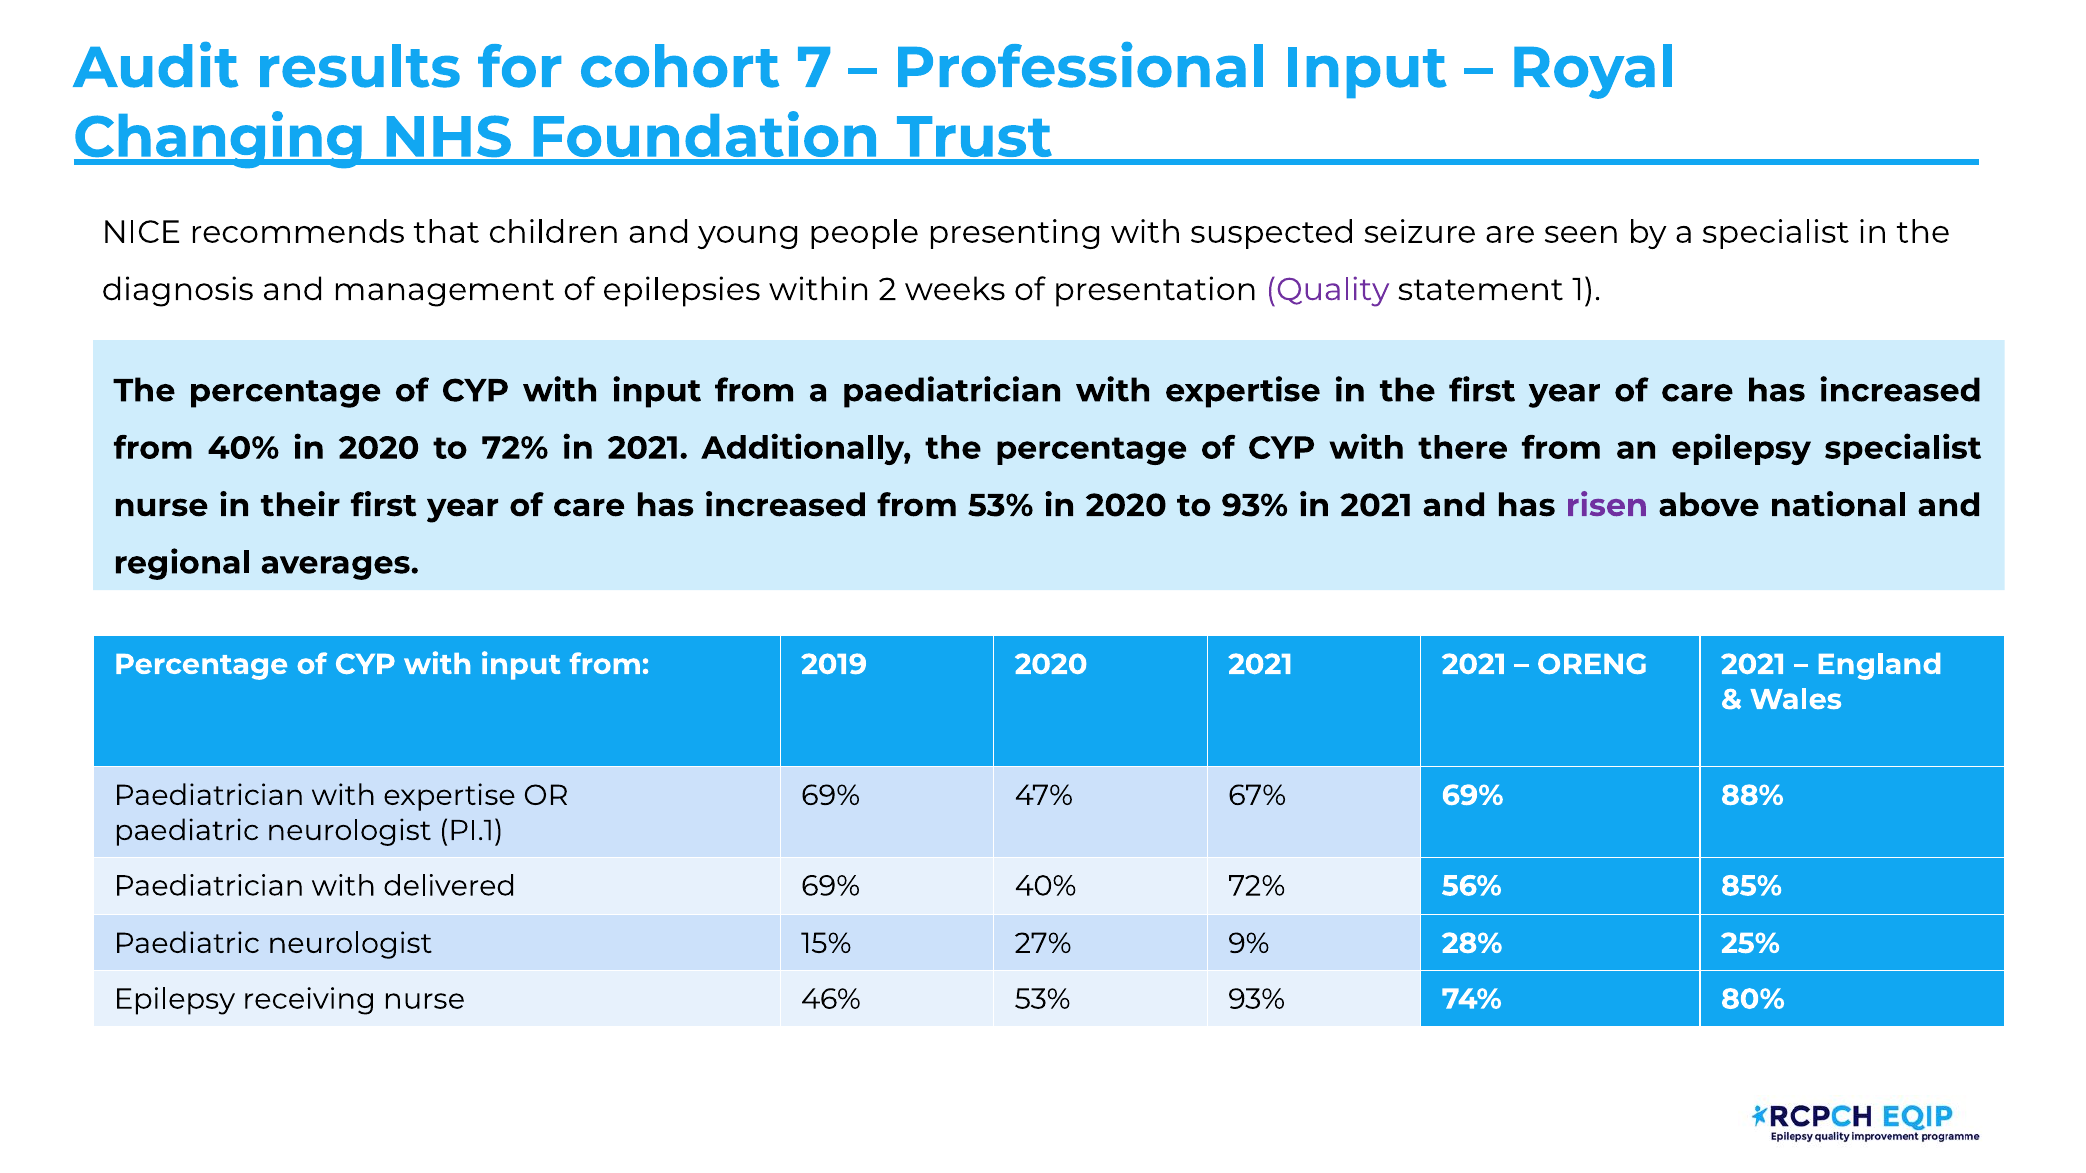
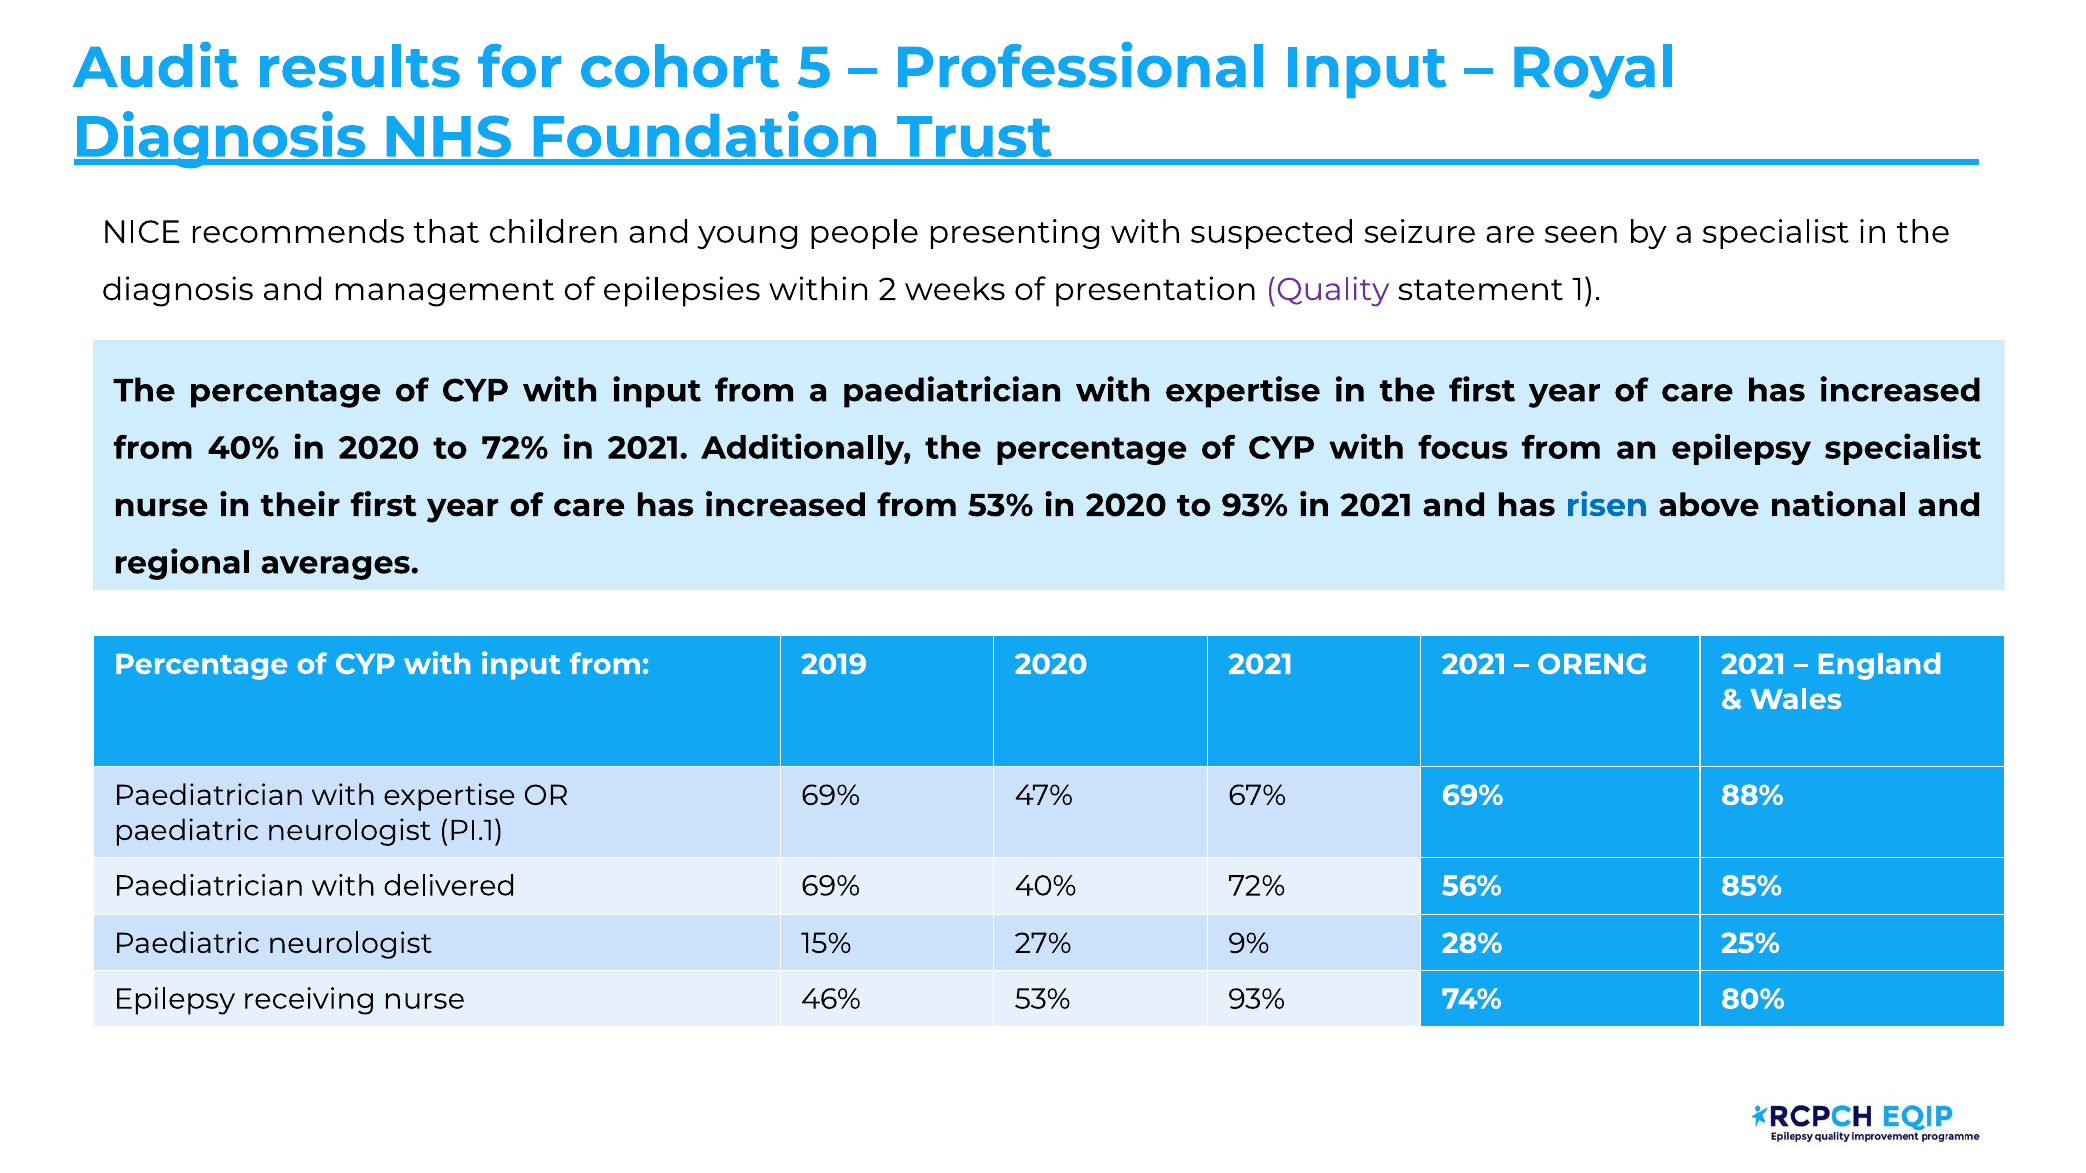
7: 7 -> 5
Changing at (219, 138): Changing -> Diagnosis
there: there -> focus
risen colour: purple -> blue
